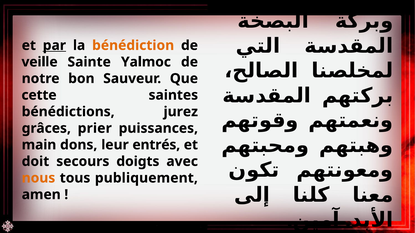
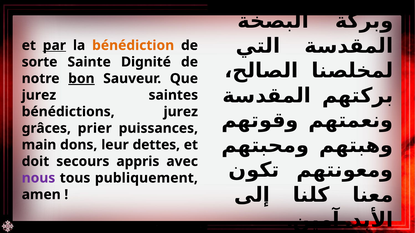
veille: veille -> sorte
Yalmoc: Yalmoc -> Dignité
bon underline: none -> present
cette at (39, 95): cette -> jurez
entrés: entrés -> dettes
doigts: doigts -> appris
nous colour: orange -> purple
